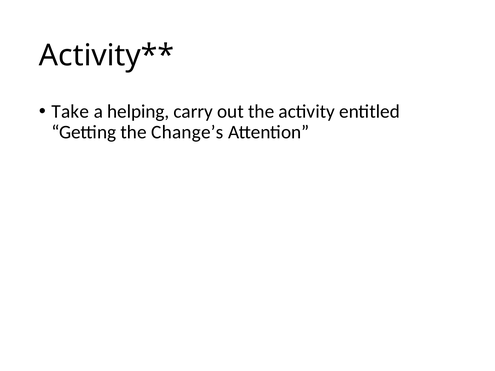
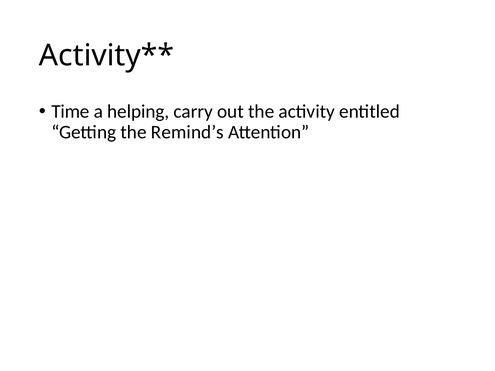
Take: Take -> Time
Change’s: Change’s -> Remind’s
